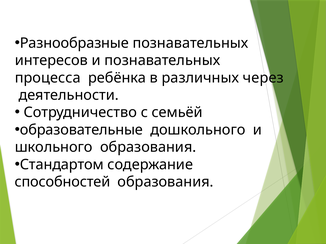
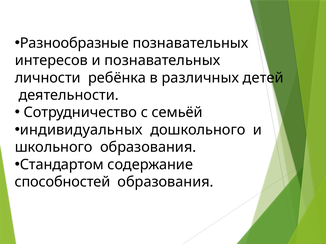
процесса: процесса -> личности
через: через -> детей
образовательные: образовательные -> индивидуальных
